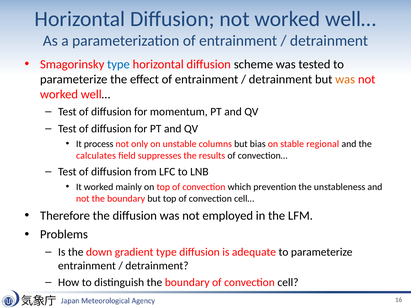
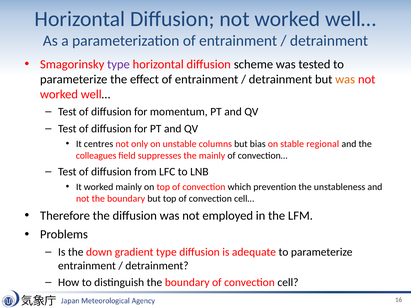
type at (118, 64) colour: blue -> purple
process: process -> centres
calculates: calculates -> colleagues
the results: results -> mainly
